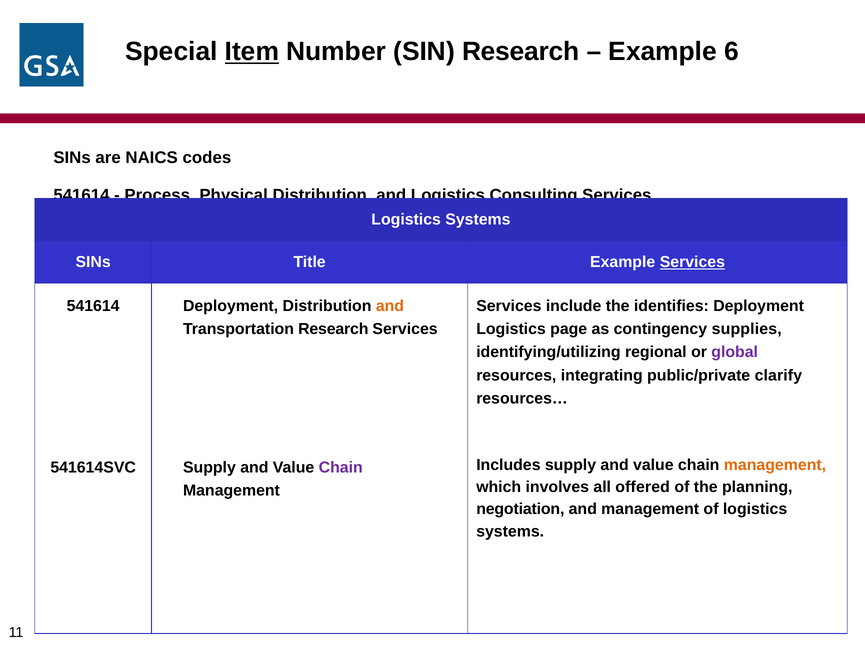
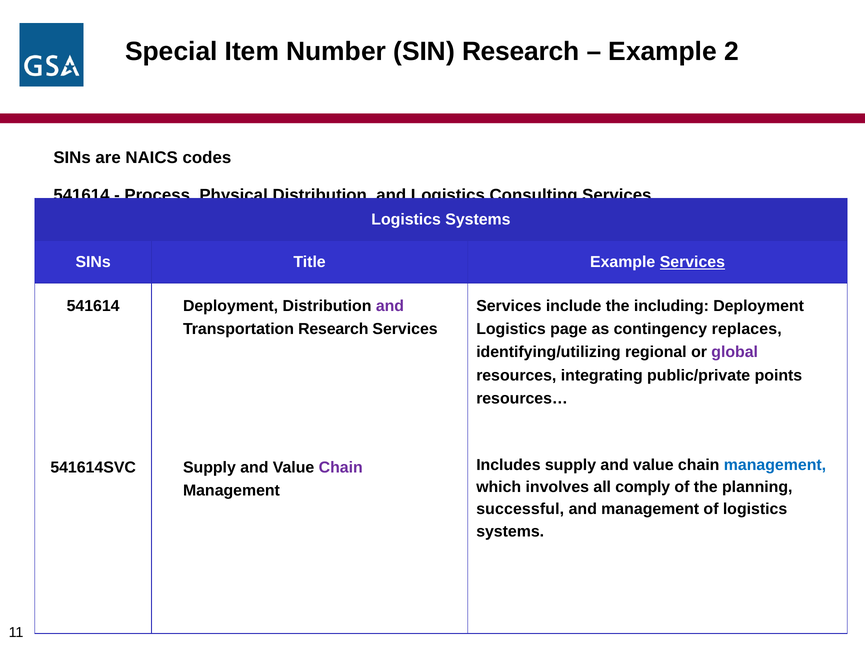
Item underline: present -> none
6: 6 -> 2
and at (390, 306) colour: orange -> purple
identifies: identifies -> including
supplies: supplies -> replaces
clarify: clarify -> points
management at (775, 465) colour: orange -> blue
offered: offered -> comply
negotiation: negotiation -> successful
